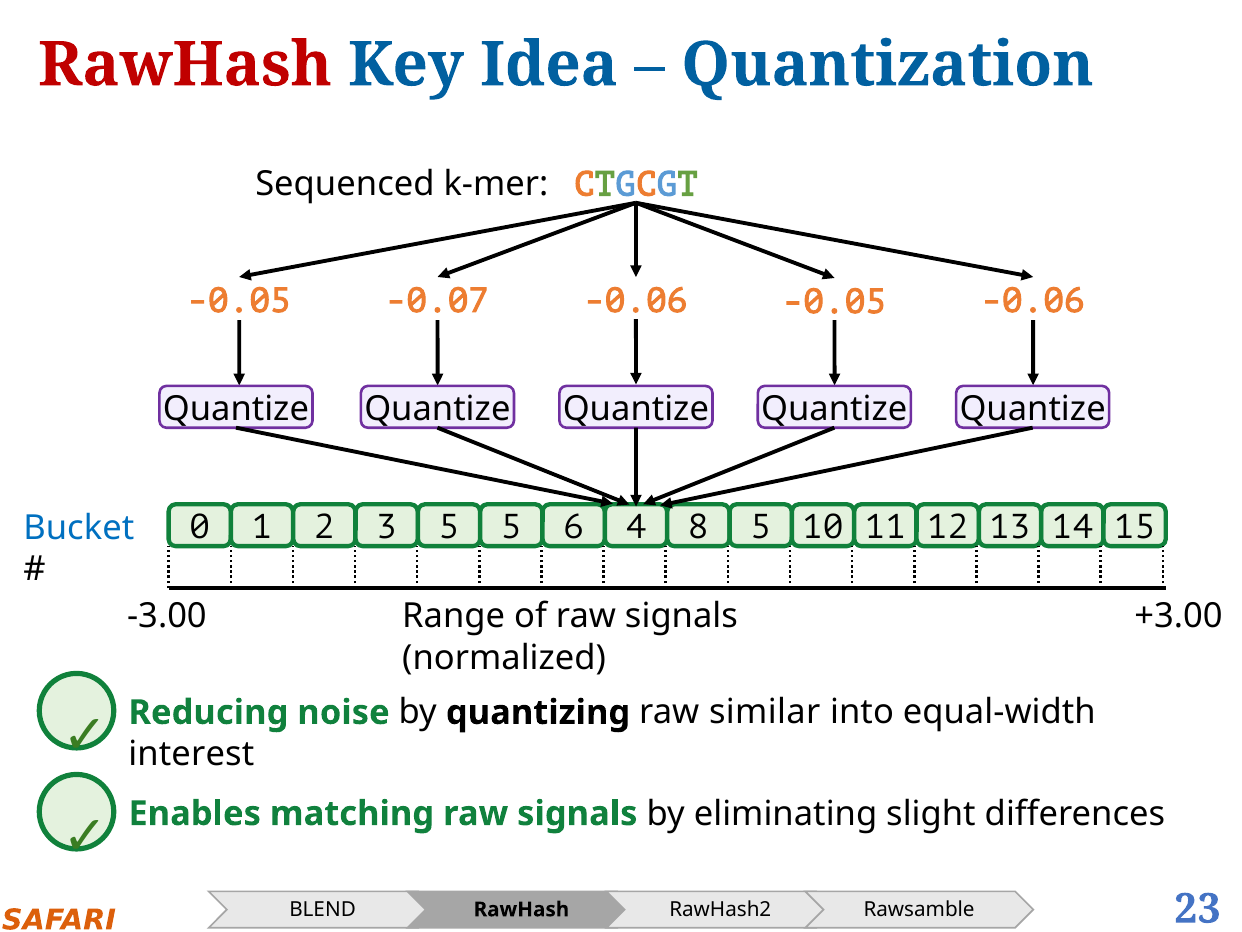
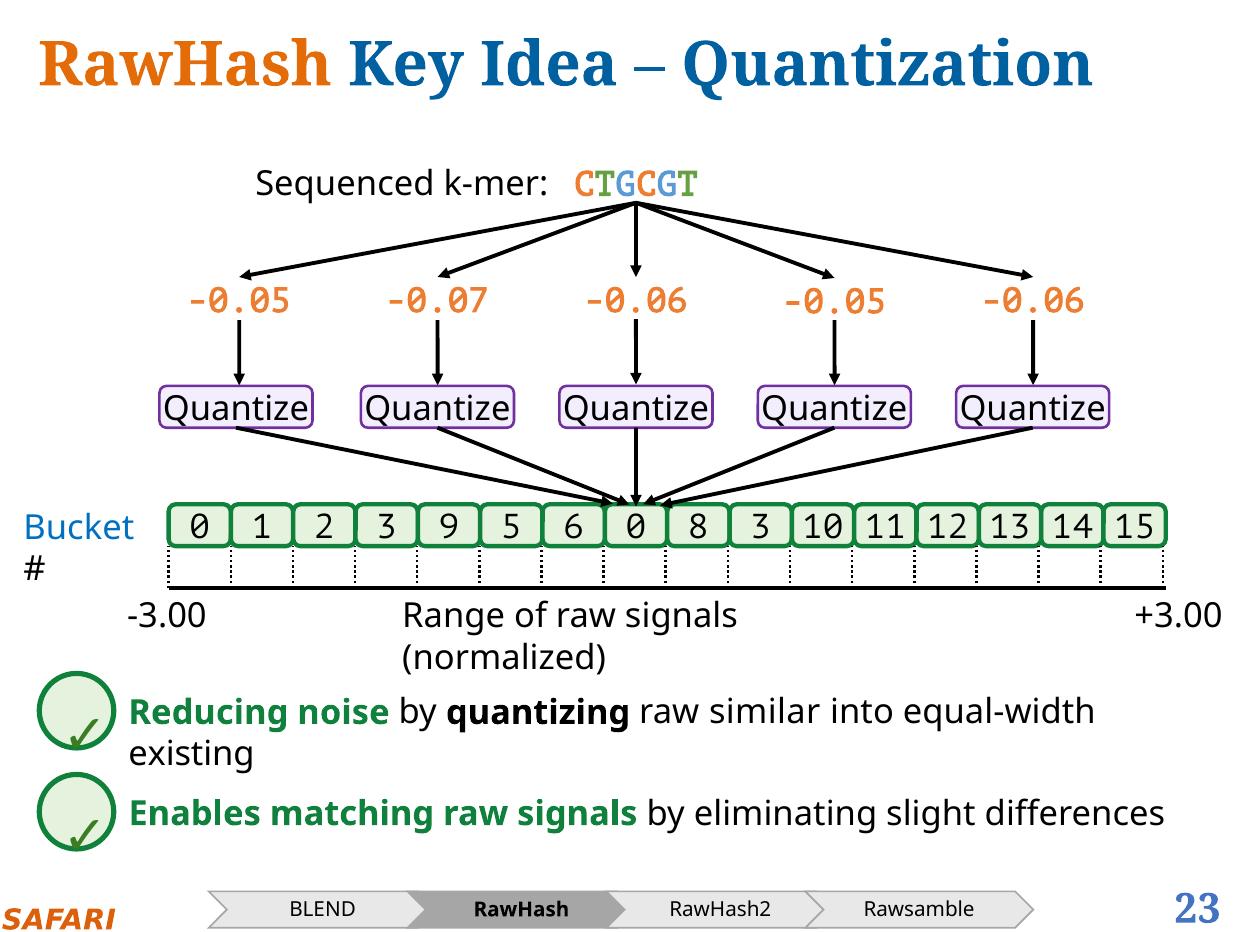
RawHash at (185, 65) colour: red -> orange
3 5: 5 -> 9
6 4: 4 -> 0
8 5: 5 -> 3
interest: interest -> existing
